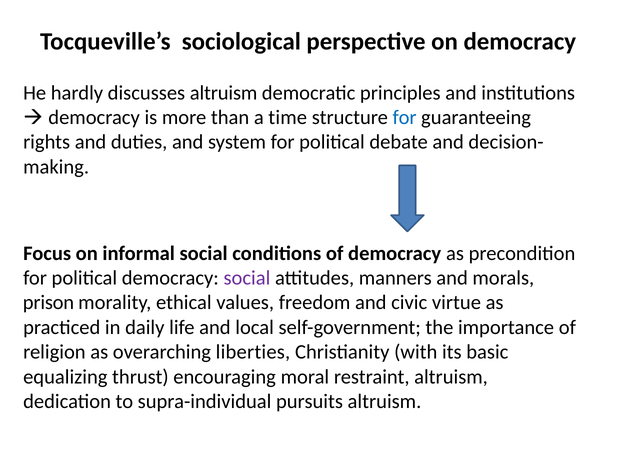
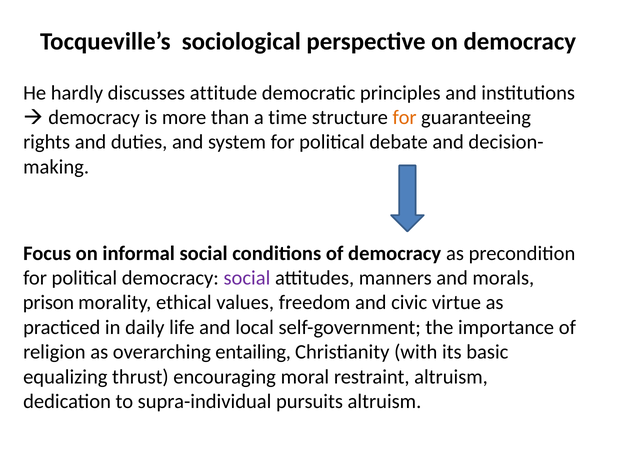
discusses altruism: altruism -> attitude
for at (405, 117) colour: blue -> orange
liberties: liberties -> entailing
